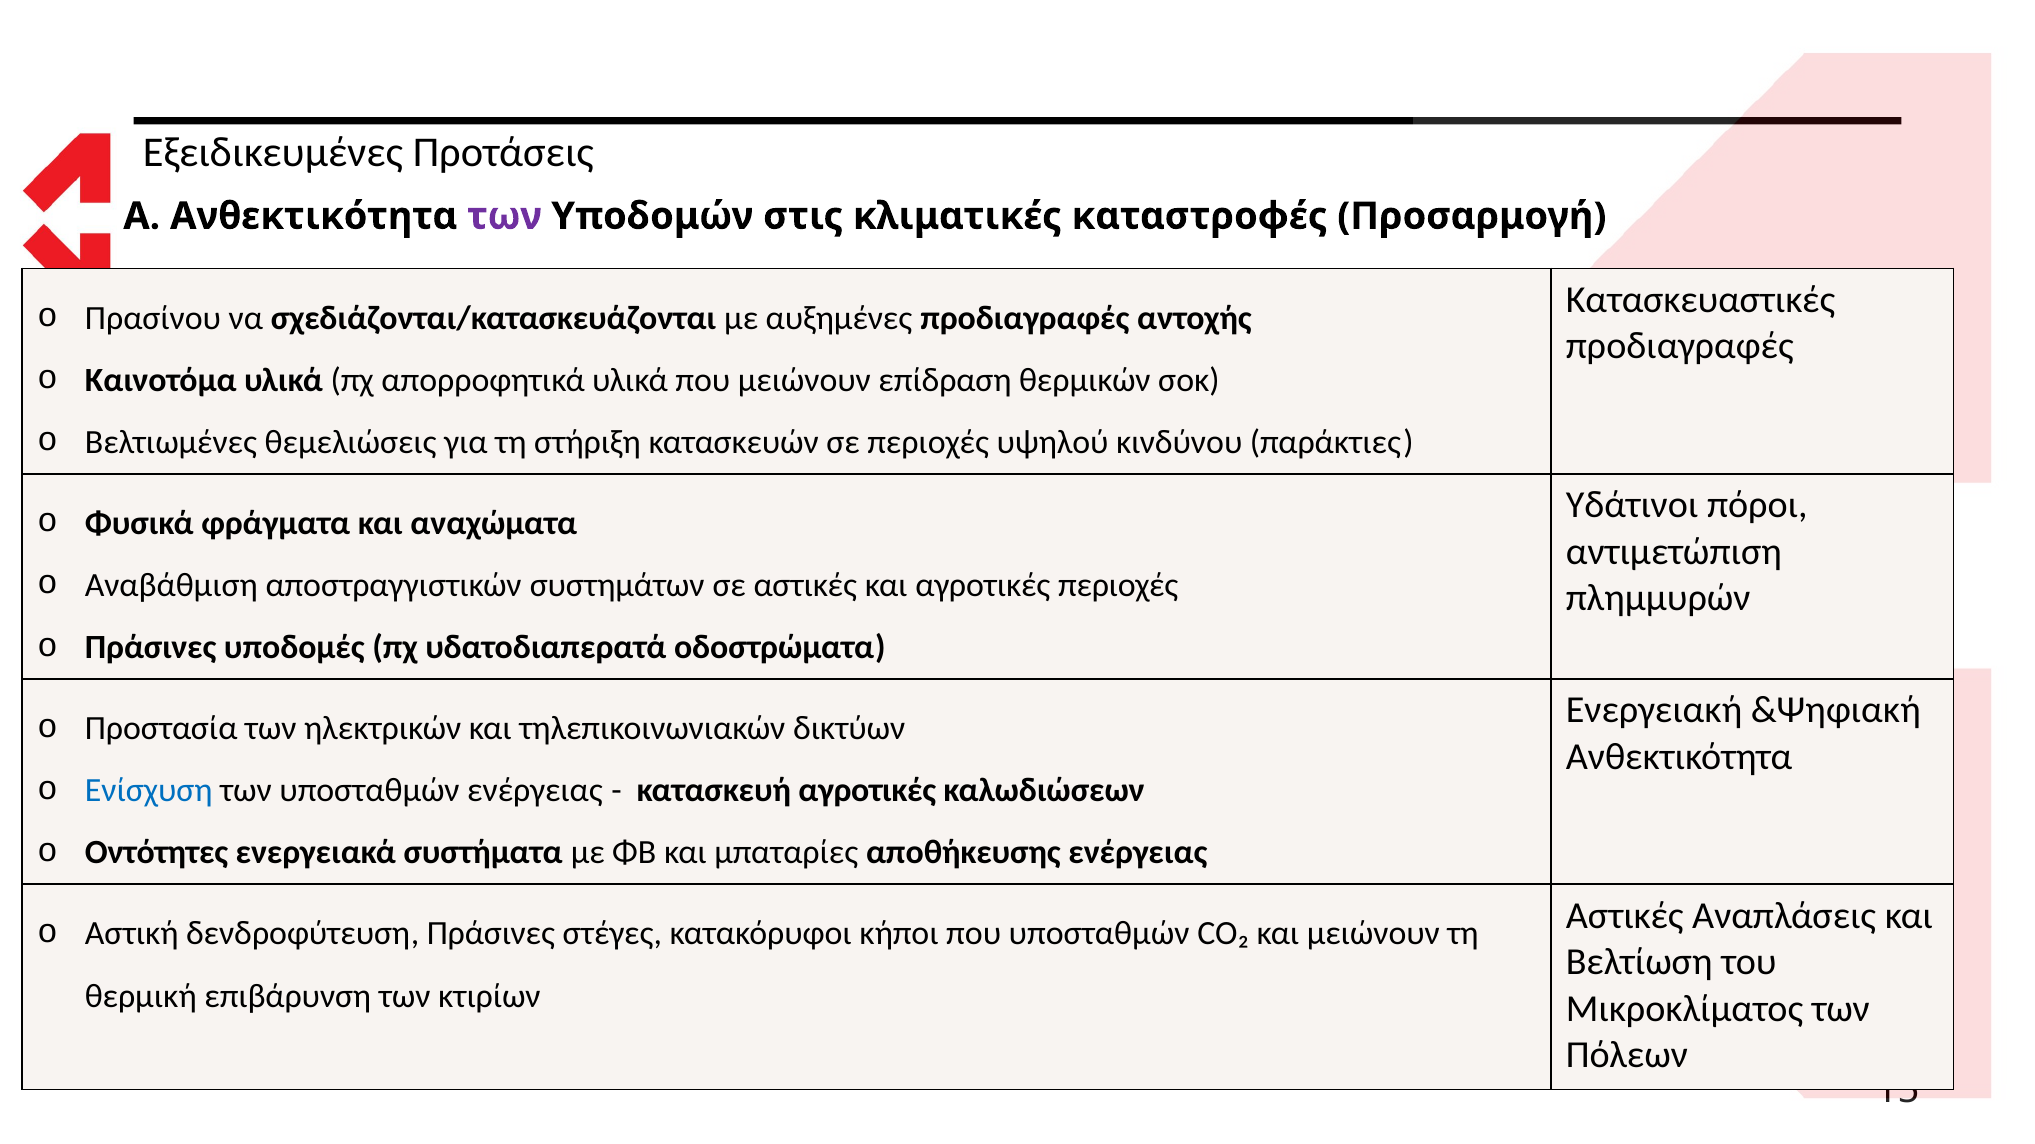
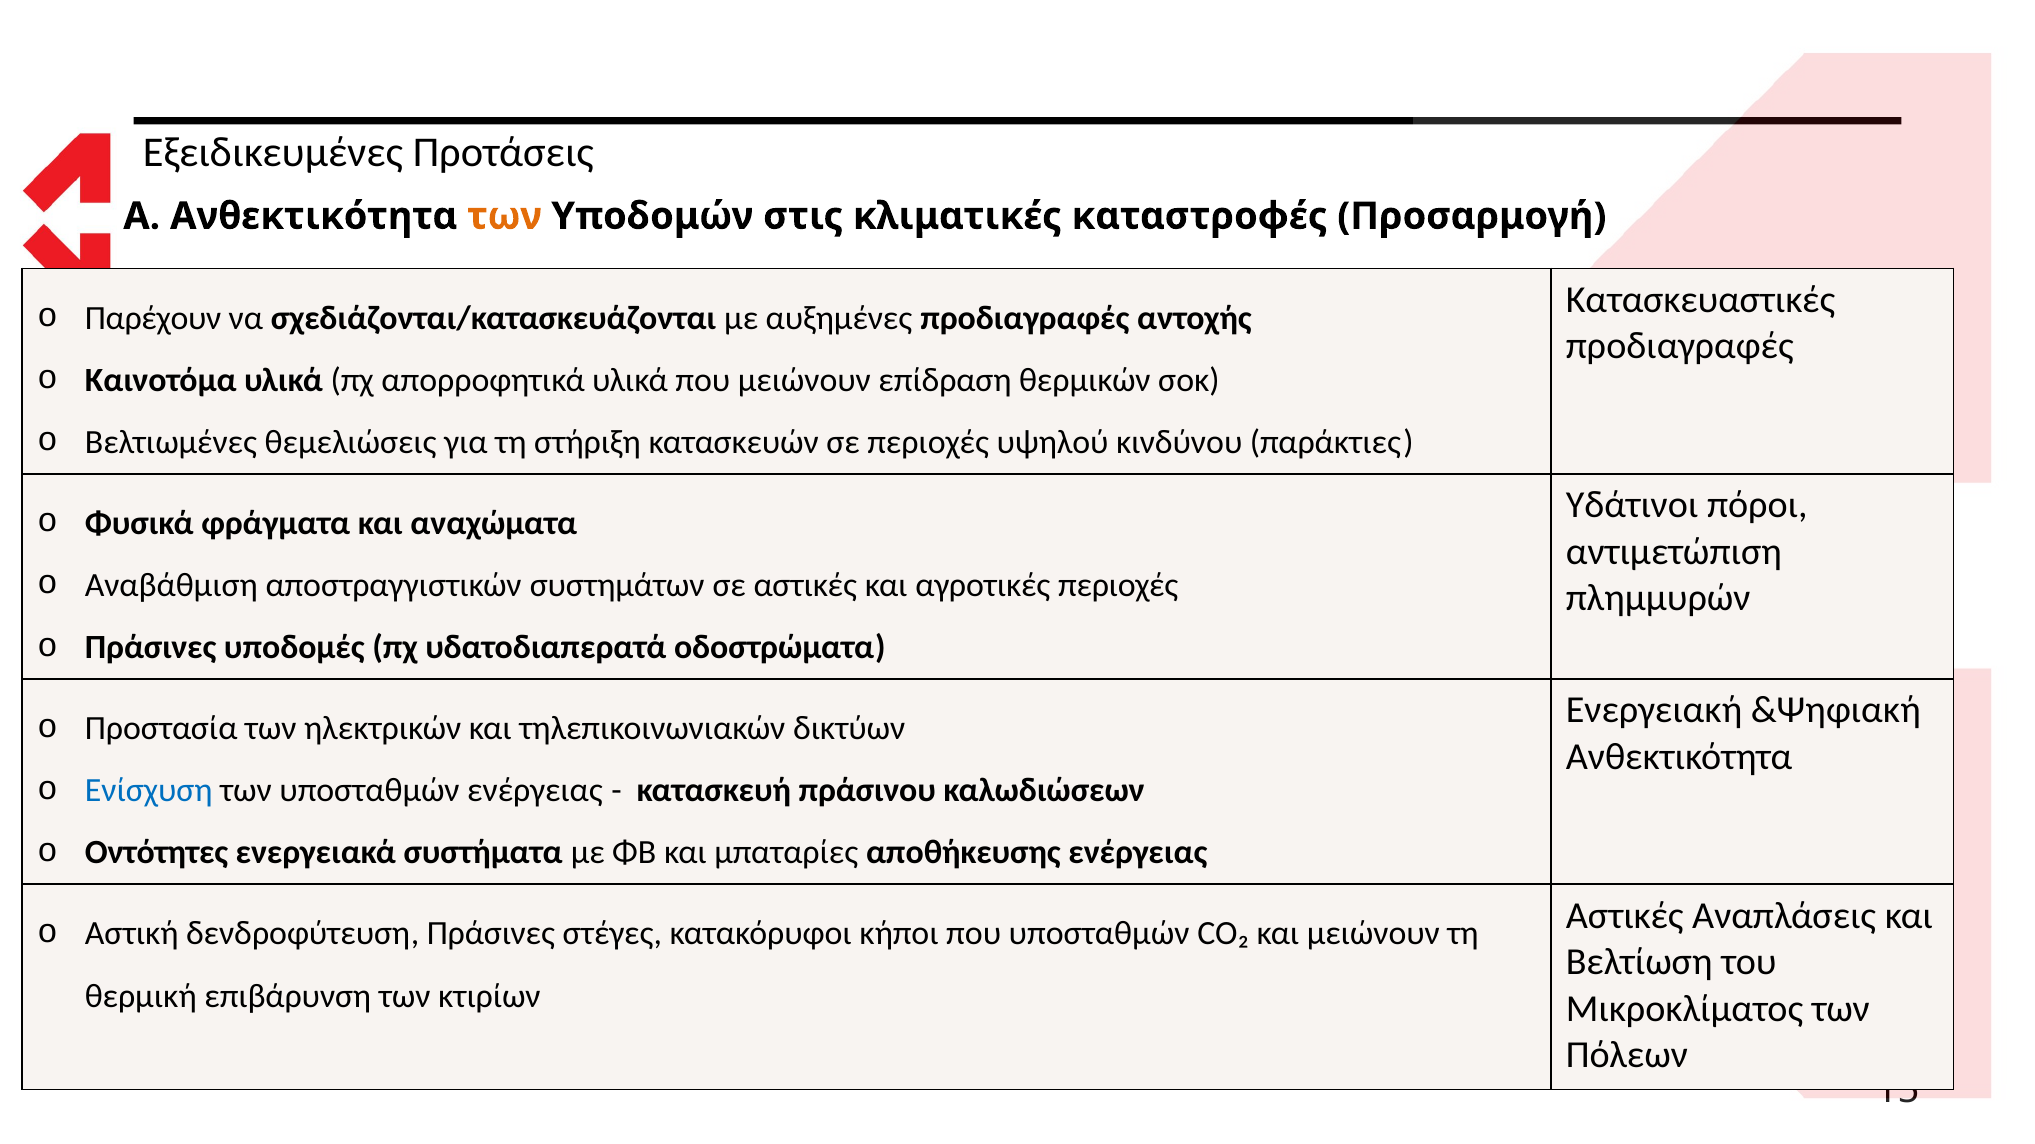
των at (504, 216) colour: purple -> orange
Πρασίνου: Πρασίνου -> Παρέχουν
κατασκευή αγροτικές: αγροτικές -> πράσινου
